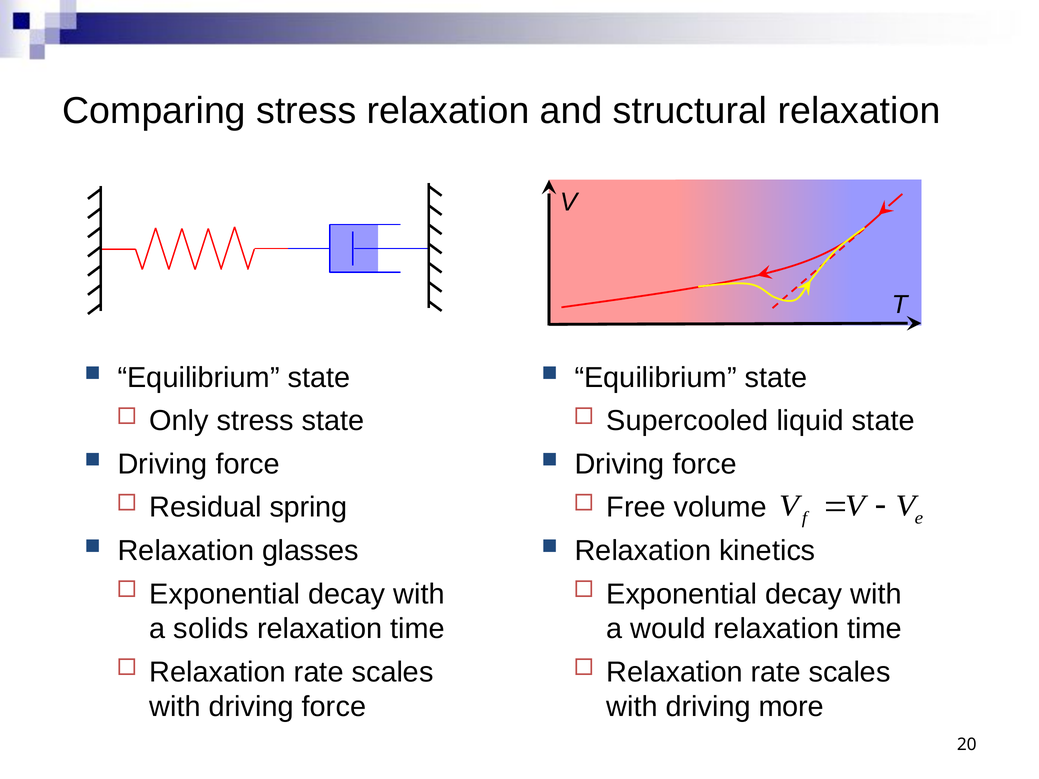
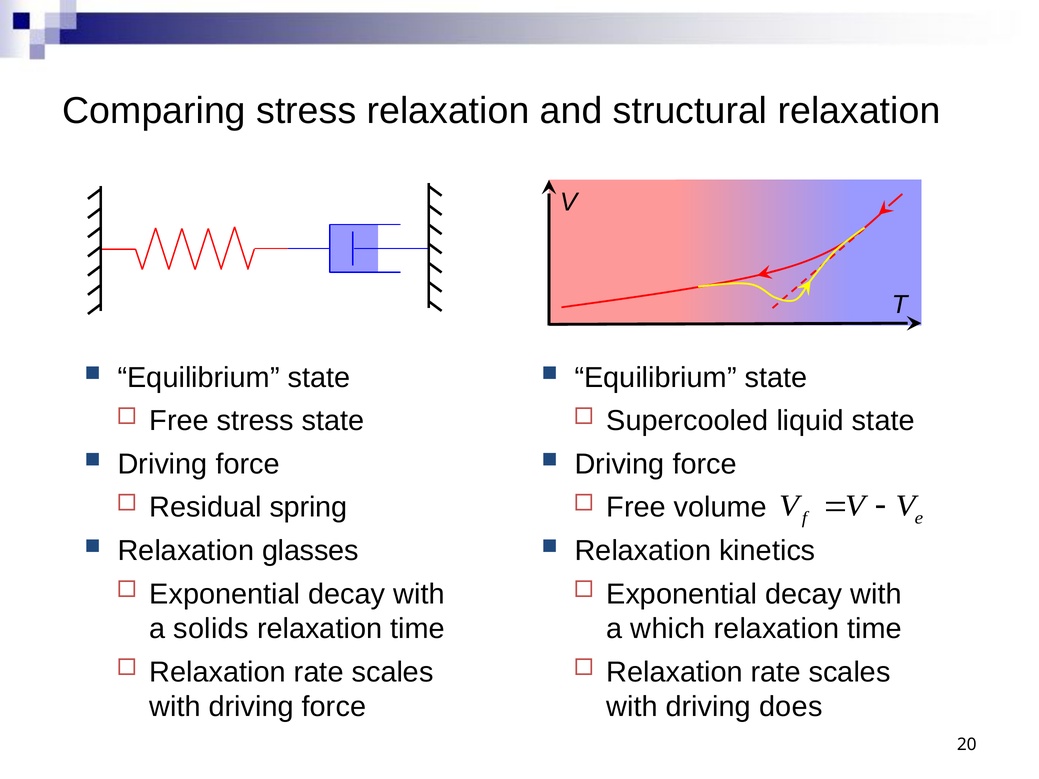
Only at (179, 421): Only -> Free
would: would -> which
more: more -> does
